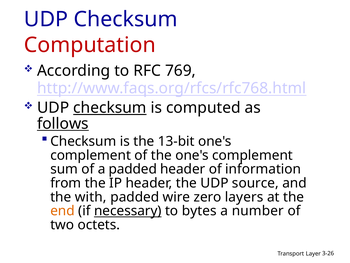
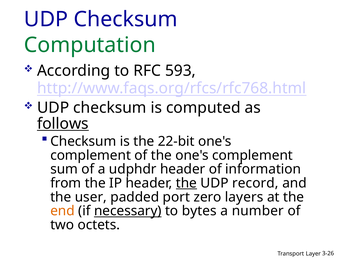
Computation colour: red -> green
769: 769 -> 593
checksum at (110, 108) underline: present -> none
13-bit: 13-bit -> 22-bit
a padded: padded -> udphdr
the at (186, 183) underline: none -> present
source: source -> record
with: with -> user
wire: wire -> port
